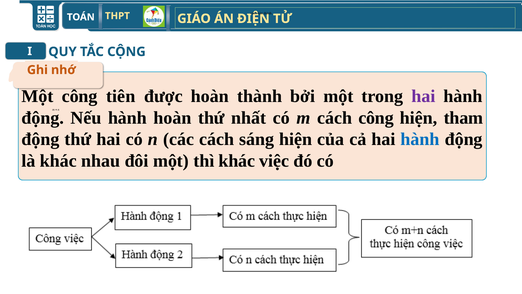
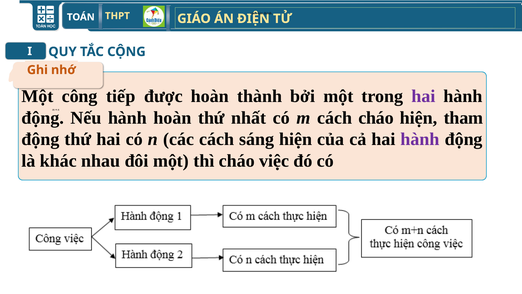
tiên: tiên -> tiếp
cách công: công -> cháo
hành at (420, 139) colour: blue -> purple
thì khác: khác -> cháo
